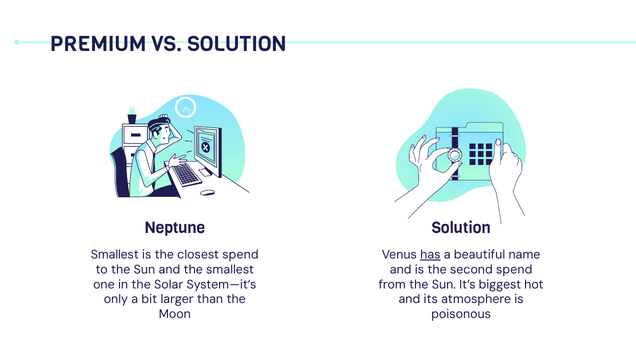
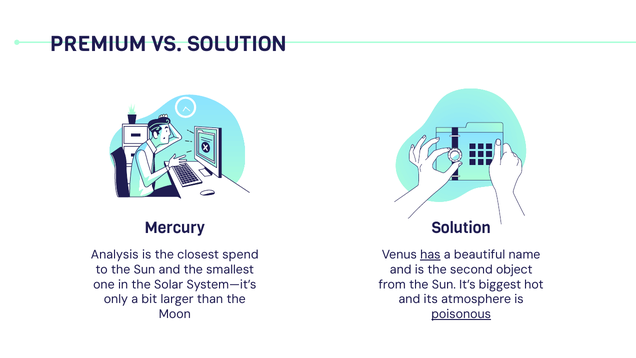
Neptune: Neptune -> Mercury
Smallest at (115, 255): Smallest -> Analysis
second spend: spend -> object
poisonous underline: none -> present
